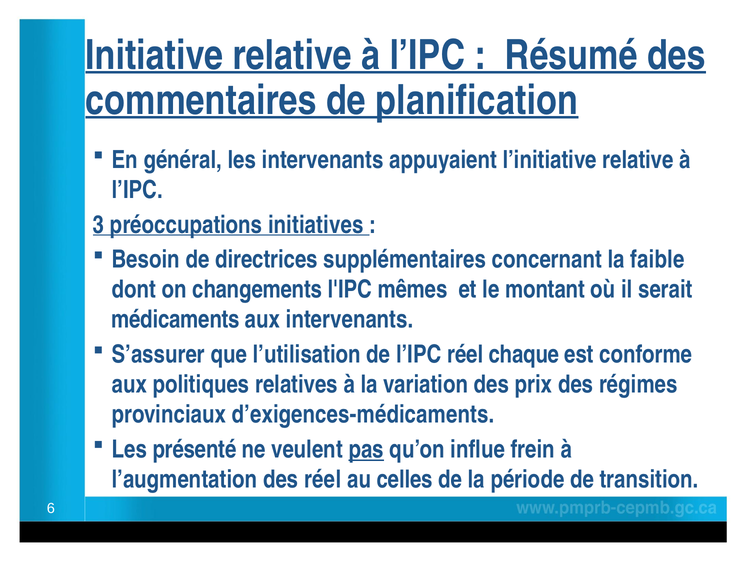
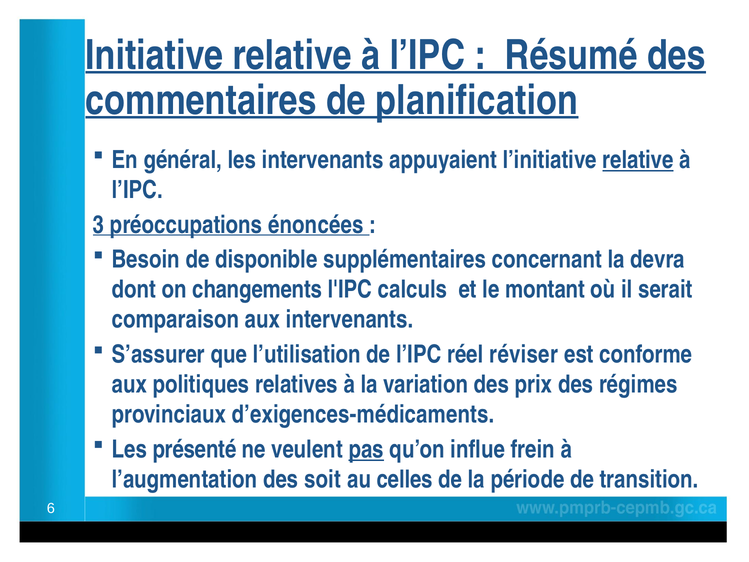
relative at (638, 160) underline: none -> present
initiatives: initiatives -> énoncées
directrices: directrices -> disponible
faible: faible -> devra
mêmes: mêmes -> calculs
médicaments: médicaments -> comparaison
chaque: chaque -> réviser
des réel: réel -> soit
